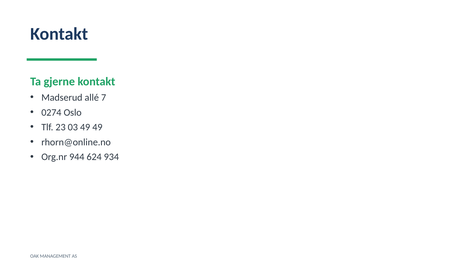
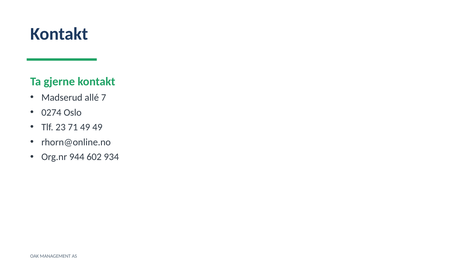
03: 03 -> 71
624: 624 -> 602
